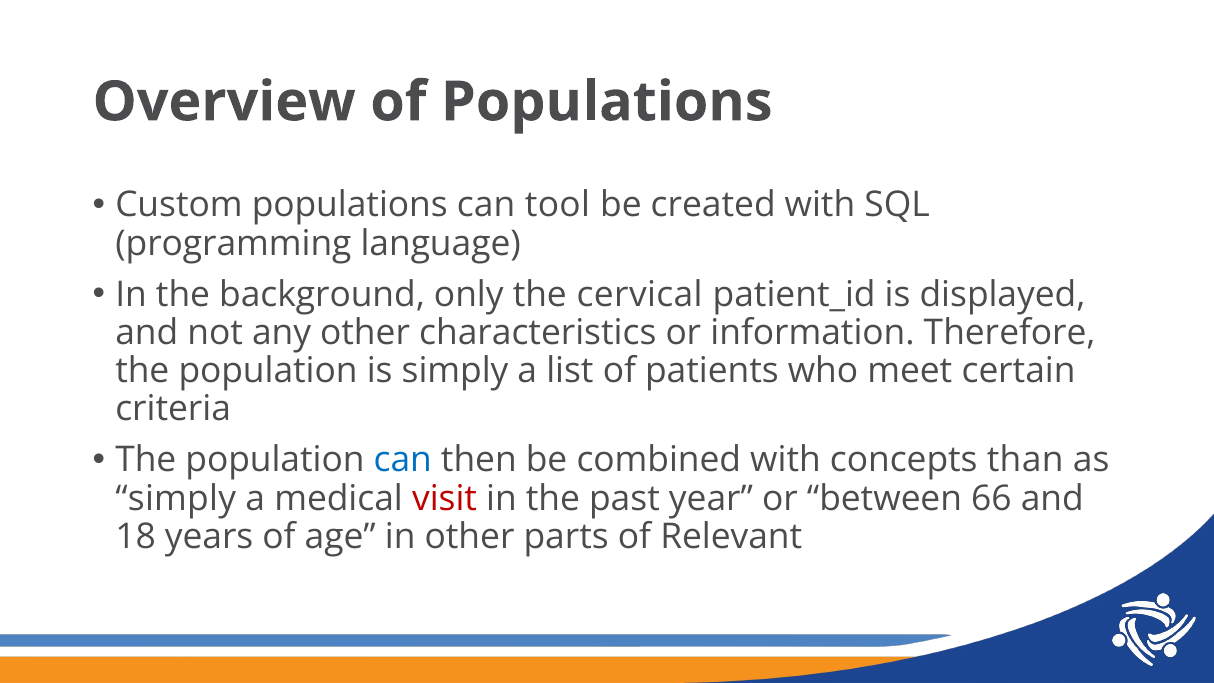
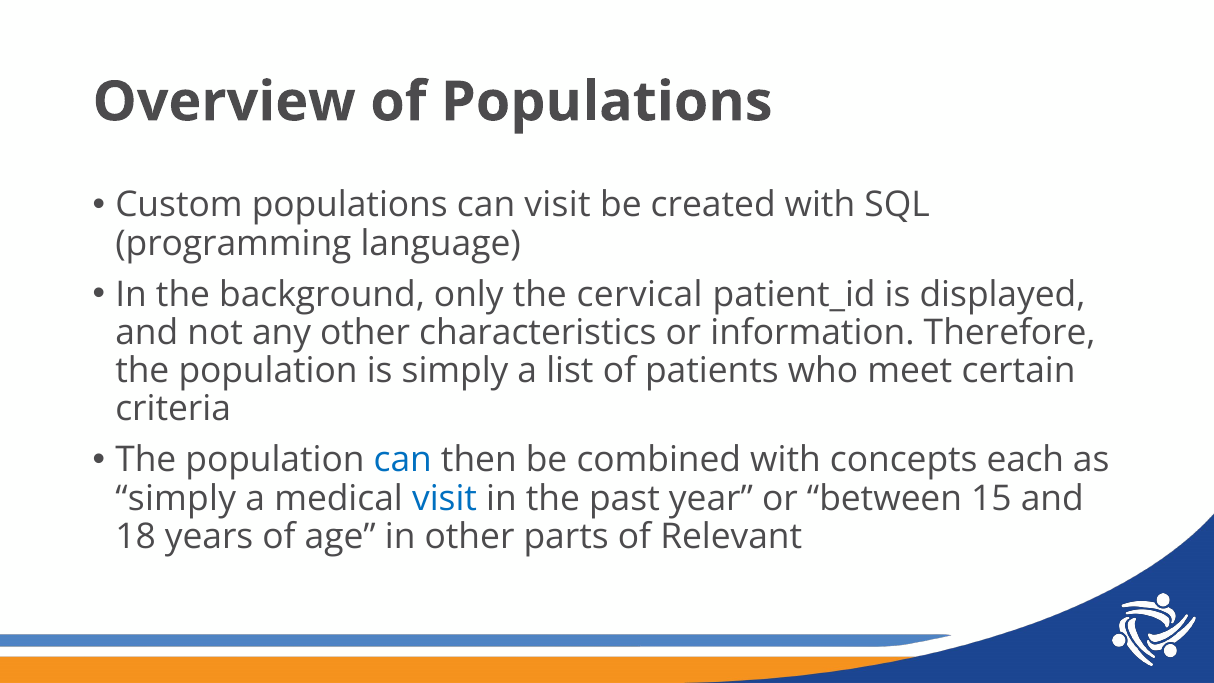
can tool: tool -> visit
than: than -> each
visit at (445, 498) colour: red -> blue
66: 66 -> 15
